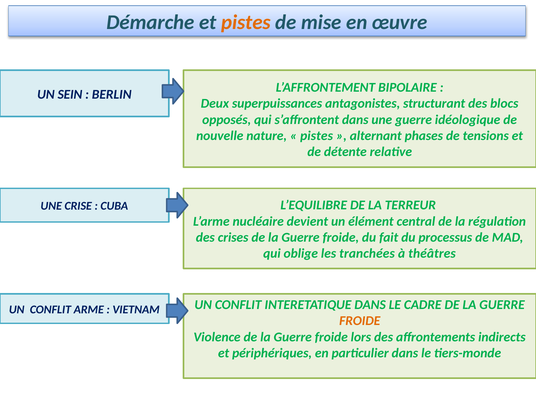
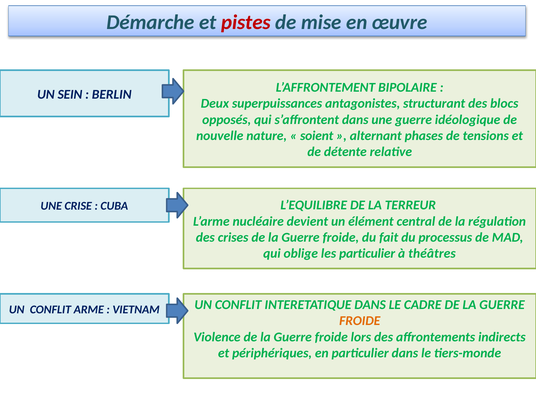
pistes at (246, 22) colour: orange -> red
pistes at (317, 136): pistes -> soient
les tranchées: tranchées -> particulier
